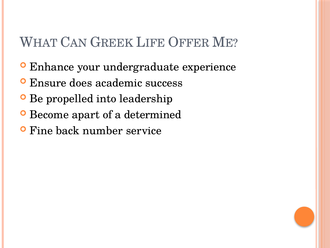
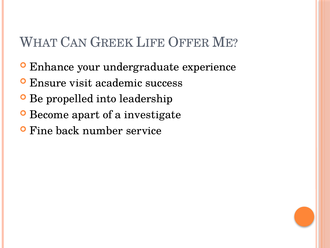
does: does -> visit
determined: determined -> investigate
